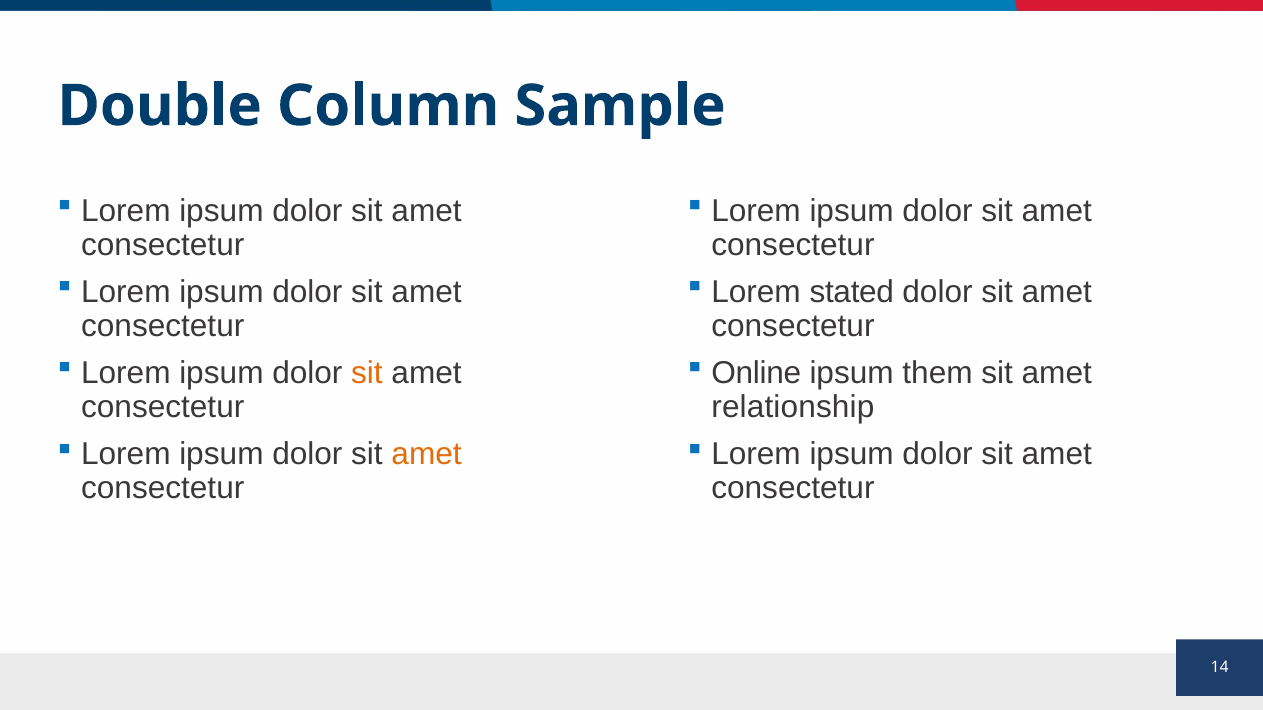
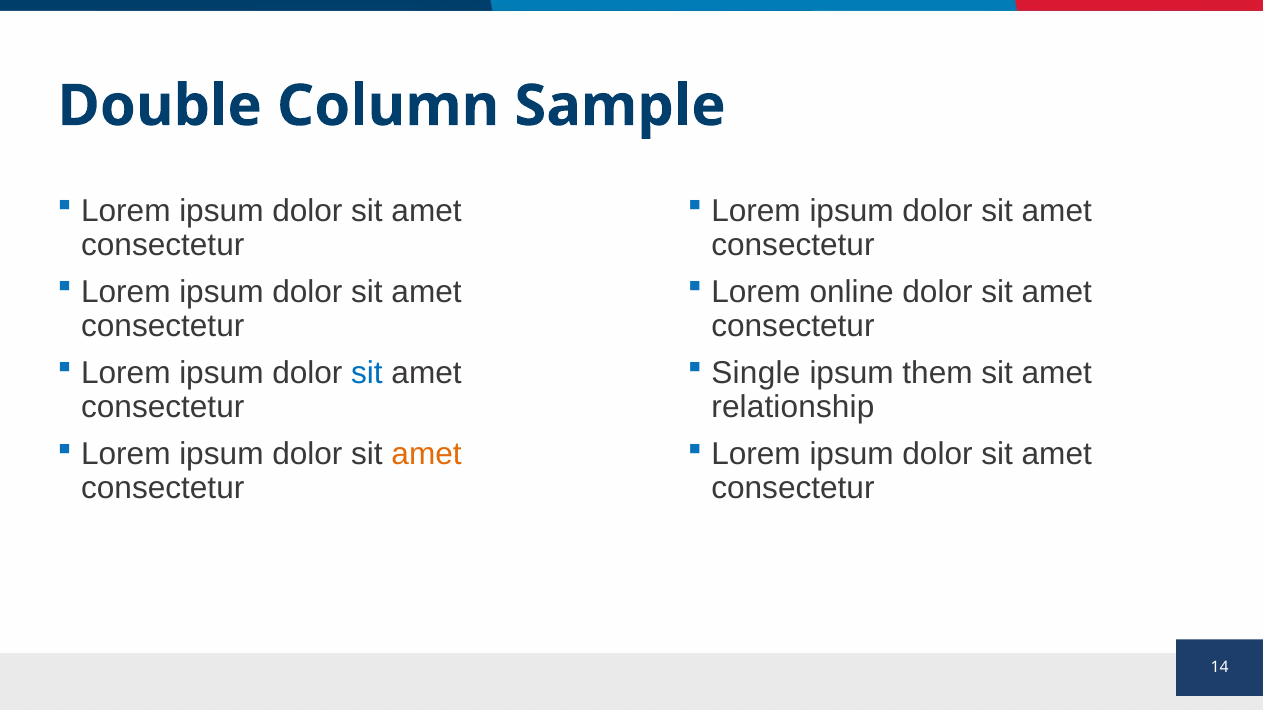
stated: stated -> online
sit at (367, 373) colour: orange -> blue
Online: Online -> Single
